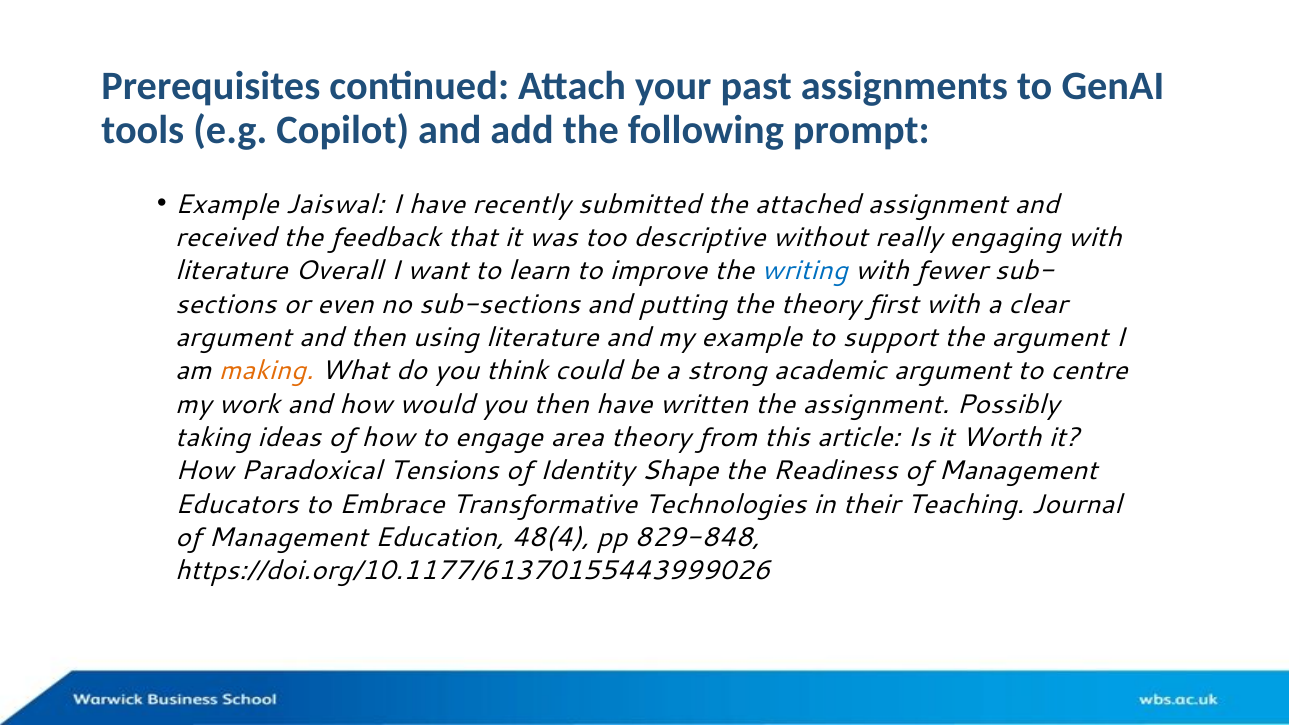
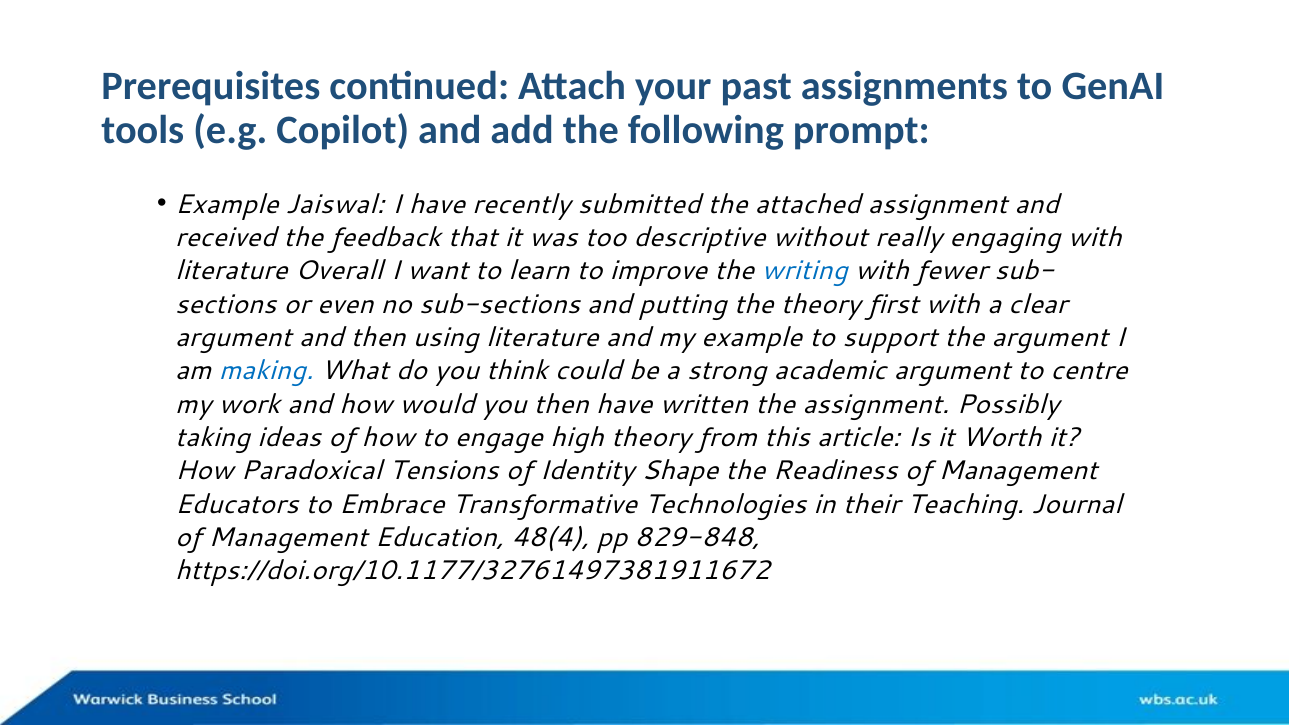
making colour: orange -> blue
area: area -> high
https://doi.org/10.1177/61370155443999026: https://doi.org/10.1177/61370155443999026 -> https://doi.org/10.1177/32761497381911672
